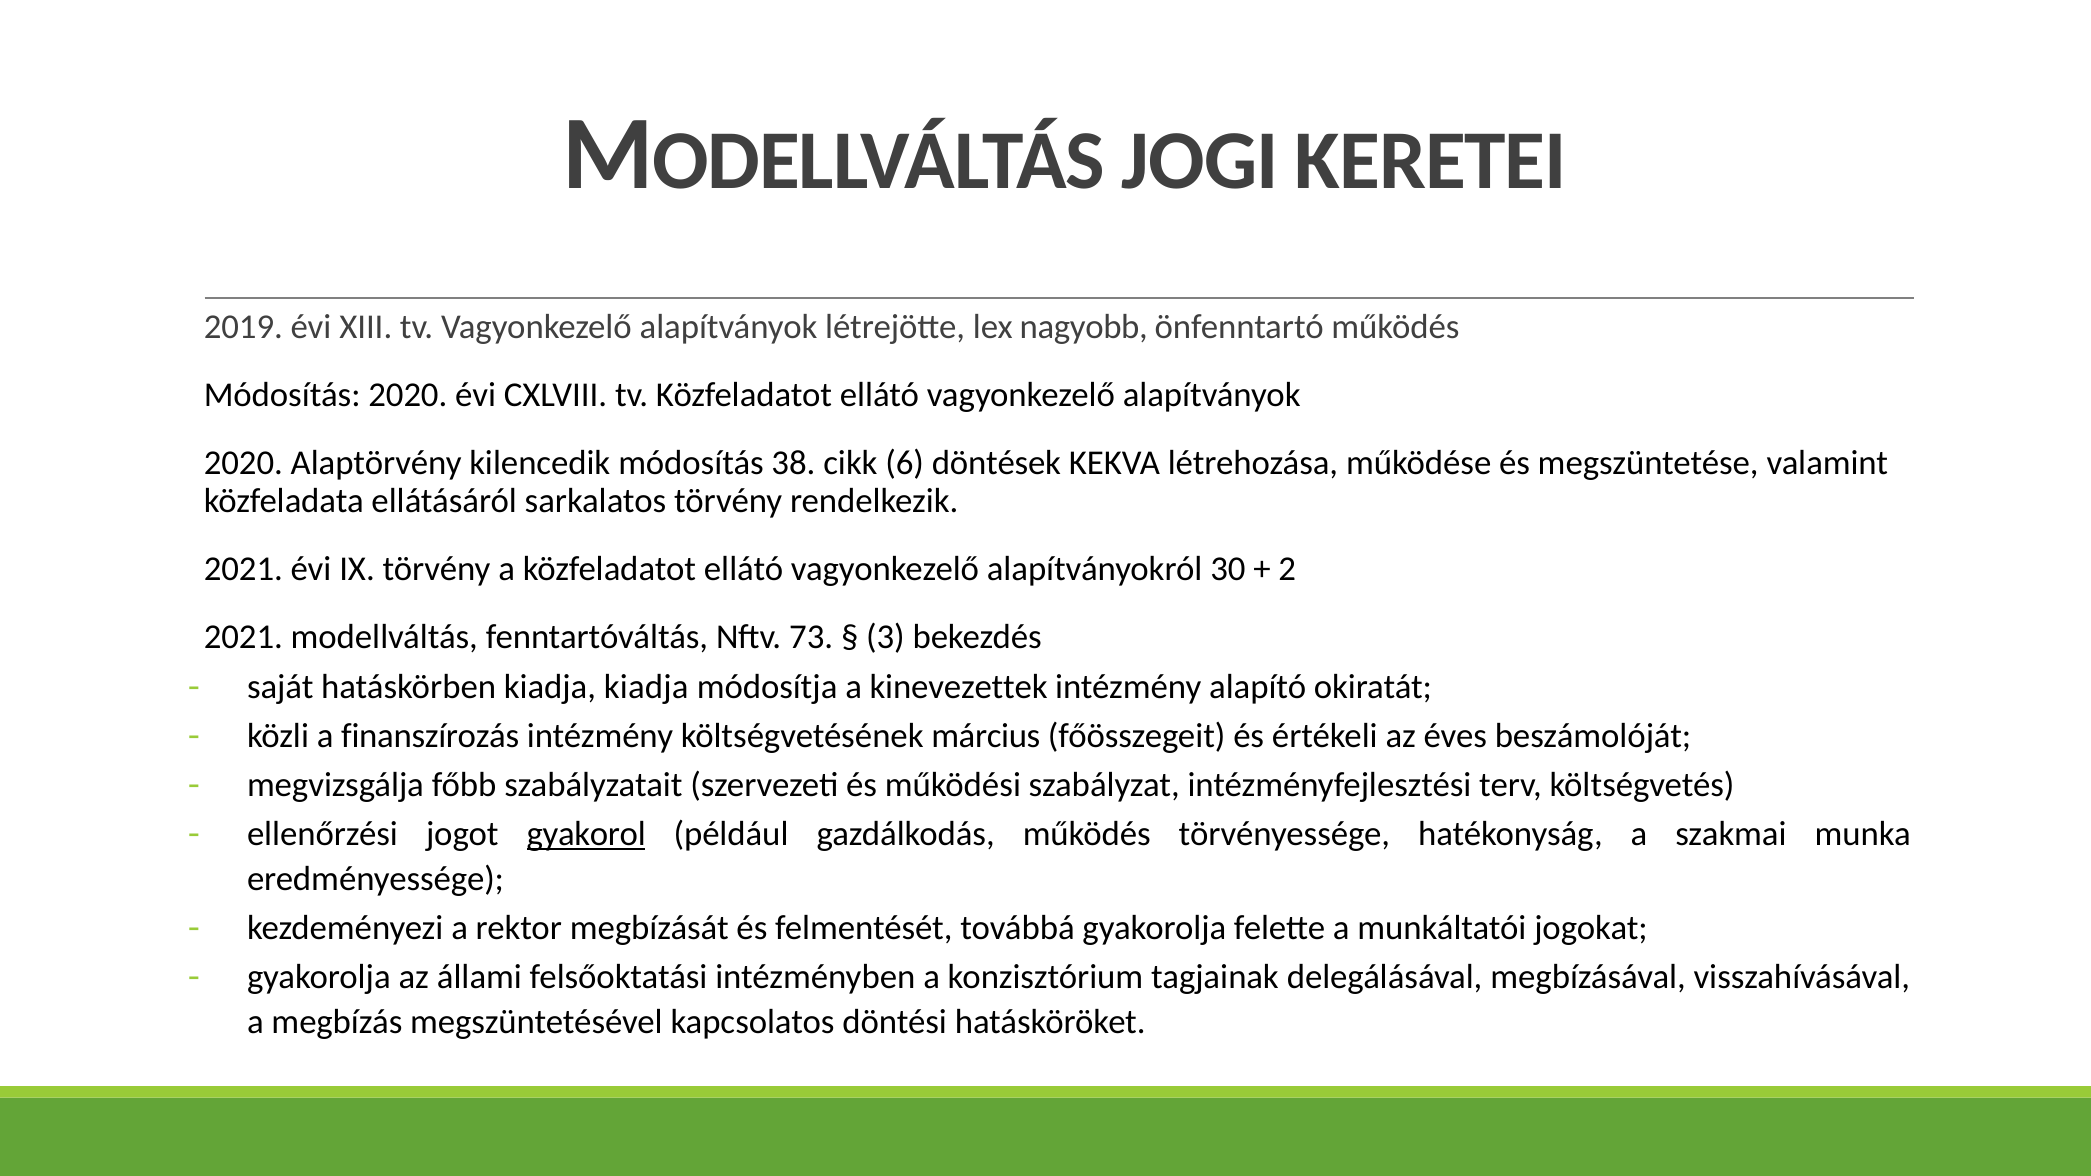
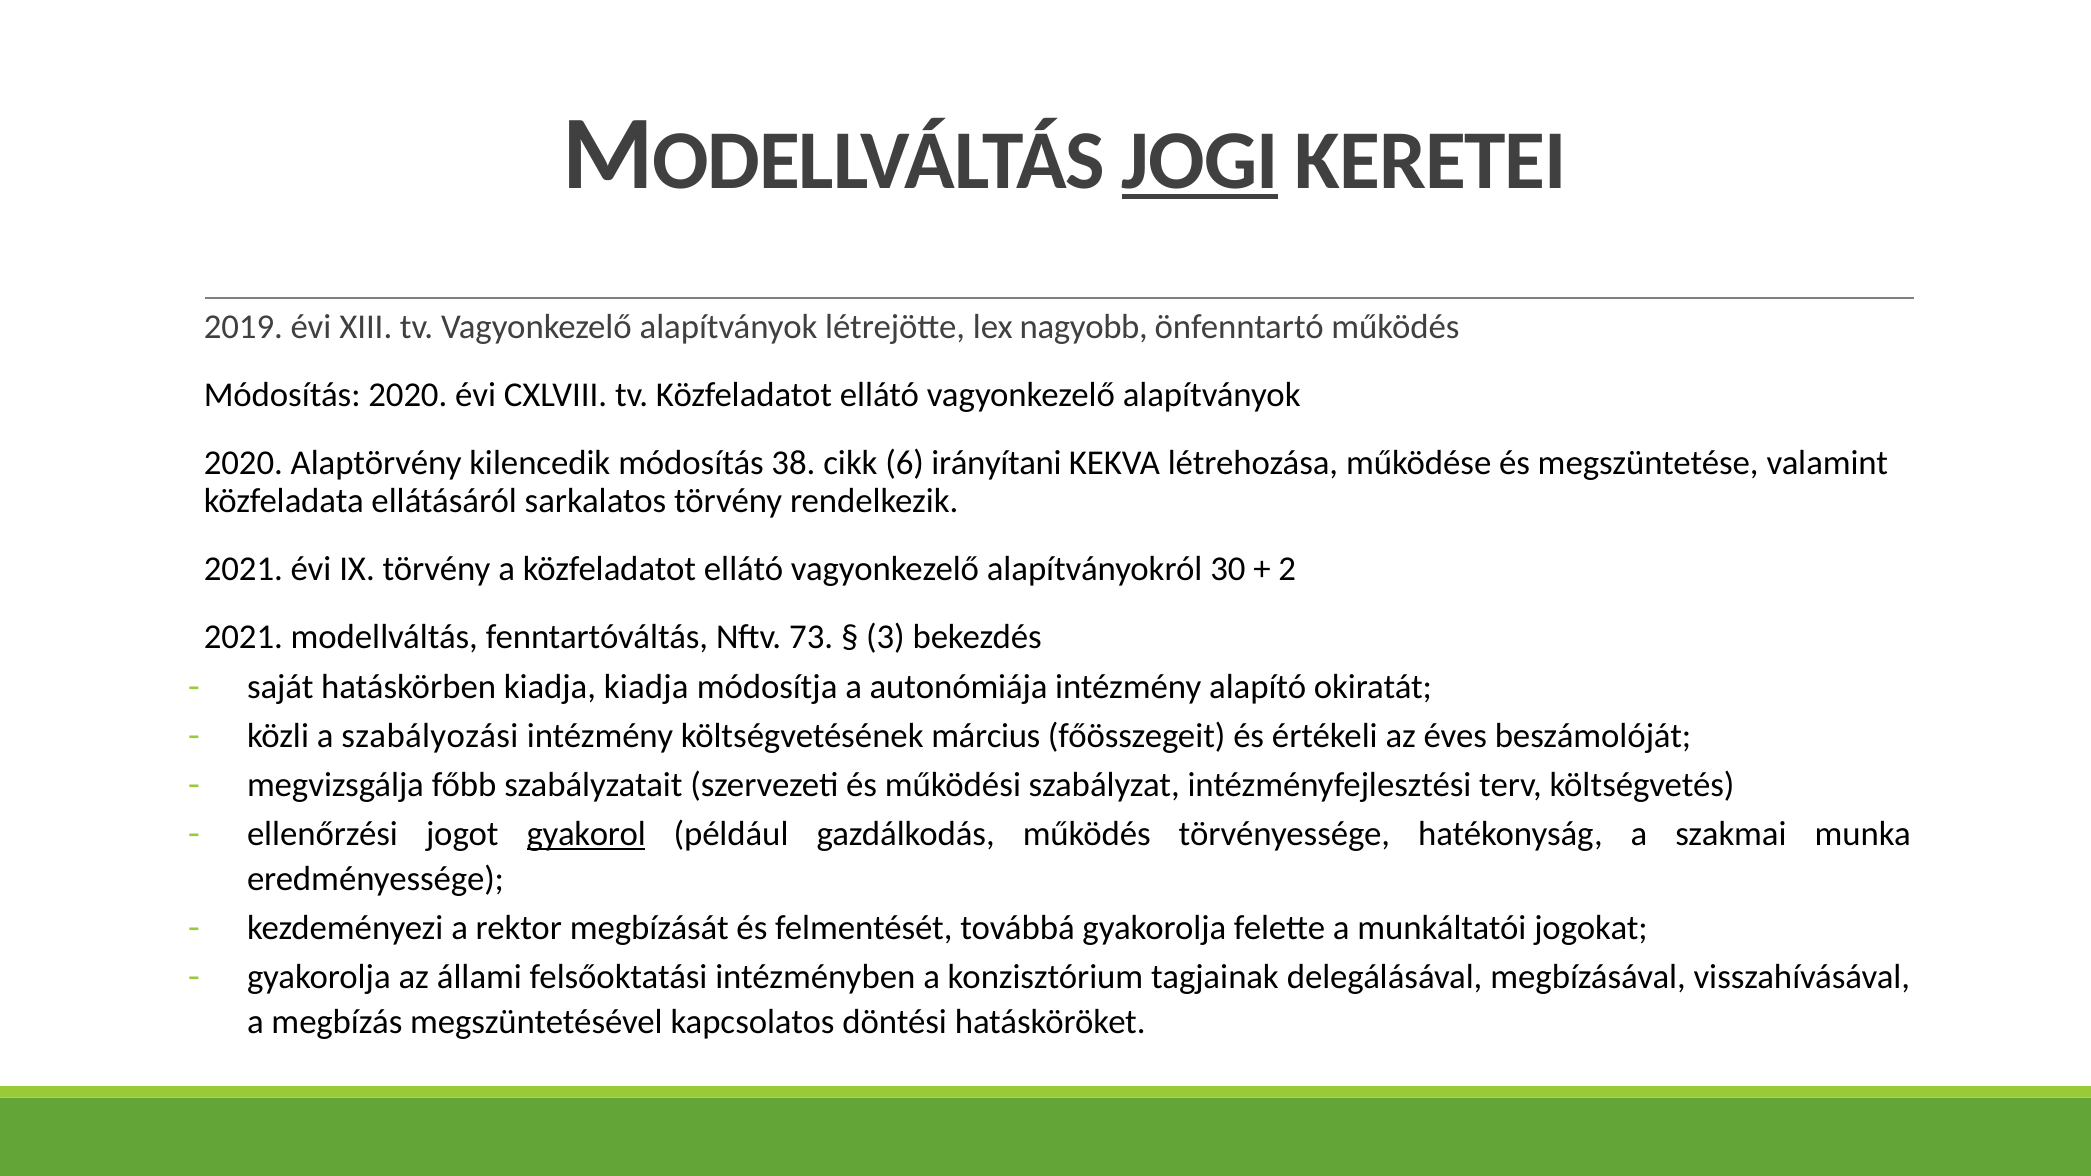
JOGI underline: none -> present
döntések: döntések -> irányítani
kinevezettek: kinevezettek -> autonómiája
finanszírozás: finanszírozás -> szabályozási
